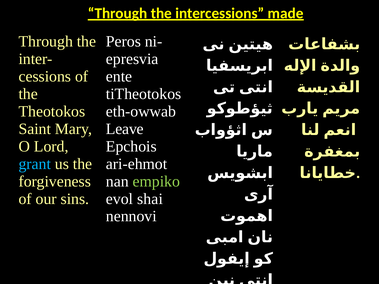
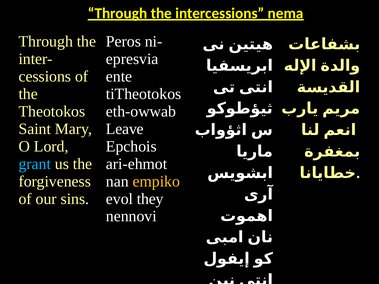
made: made -> nema
empiko colour: light green -> yellow
shai: shai -> they
